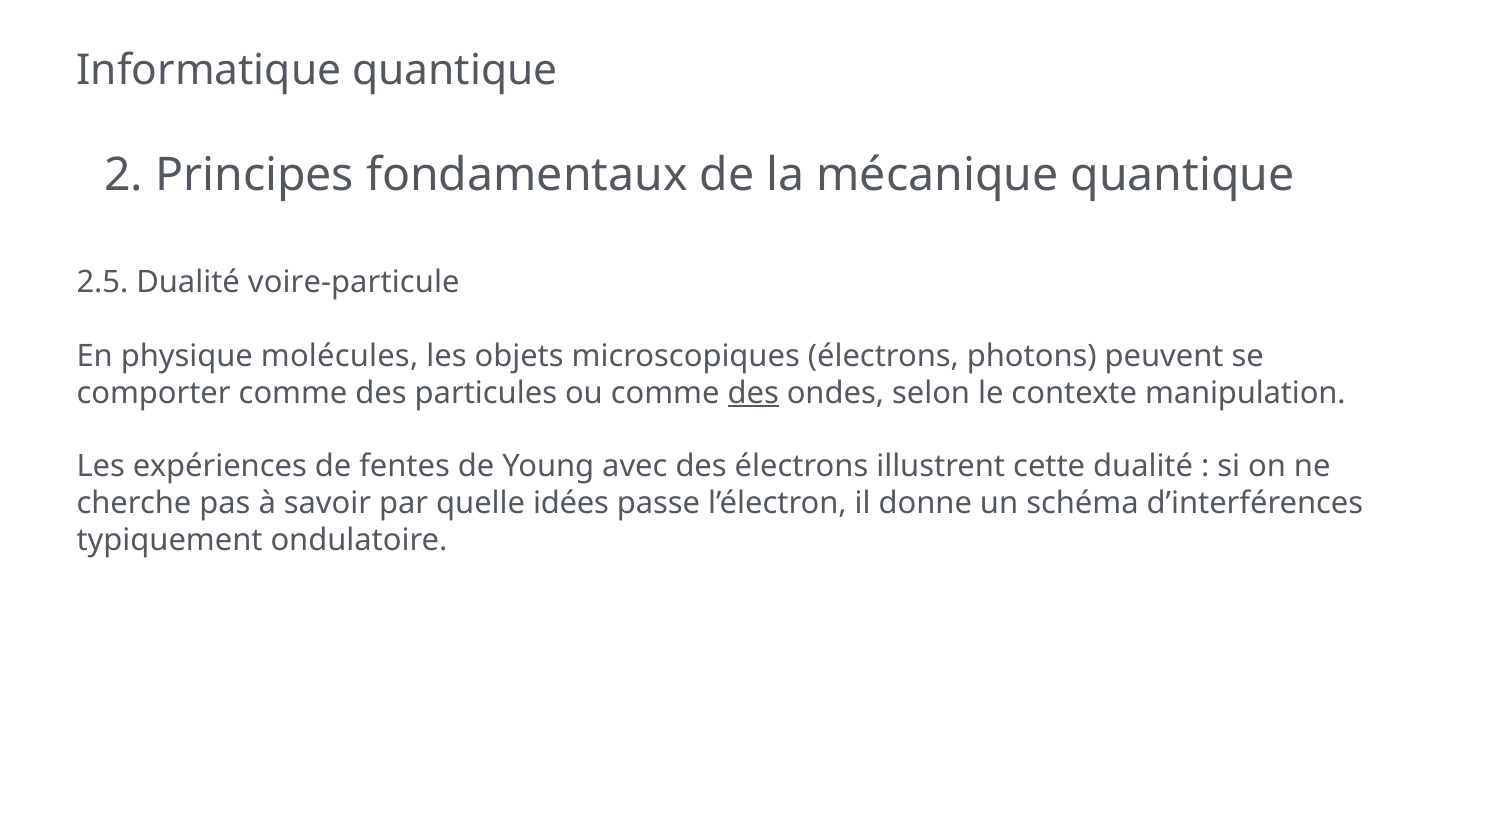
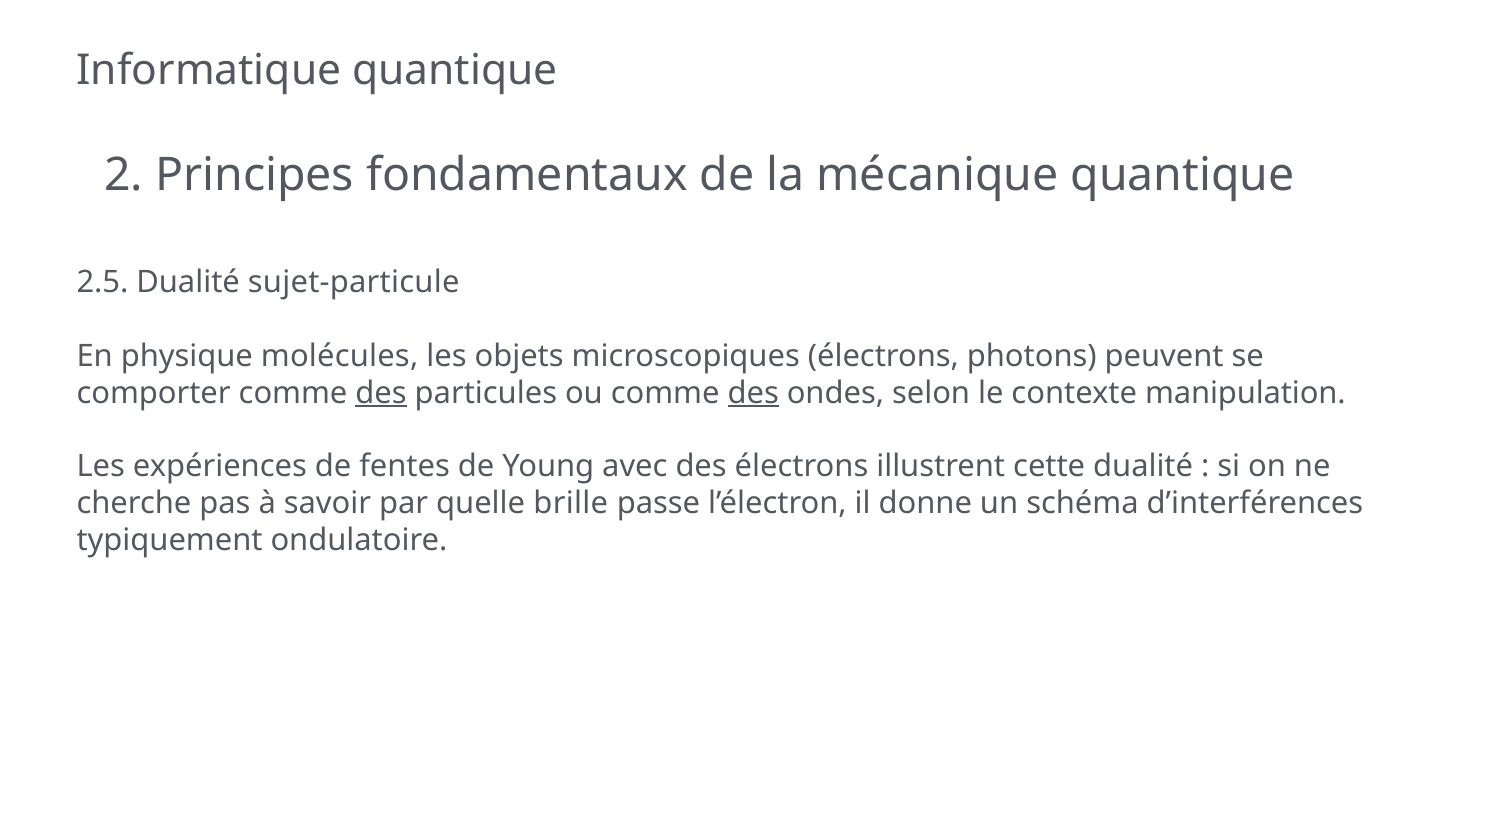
voire-particule: voire-particule -> sujet-particule
des at (381, 393) underline: none -> present
idées: idées -> brille
